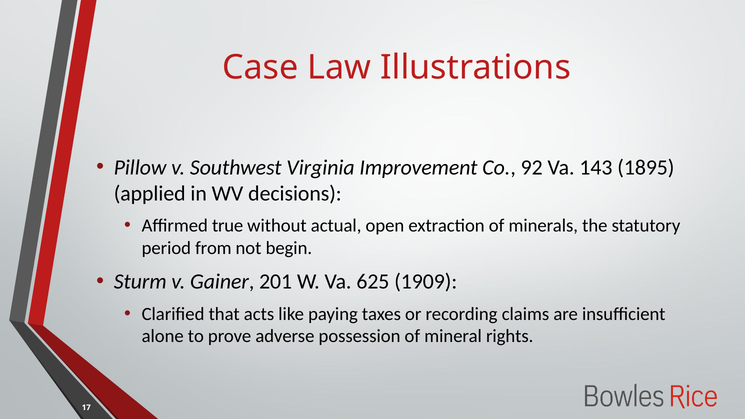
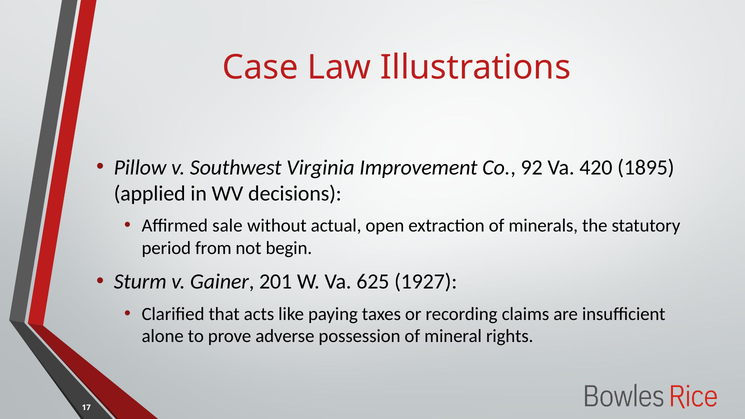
143: 143 -> 420
true: true -> sale
1909: 1909 -> 1927
